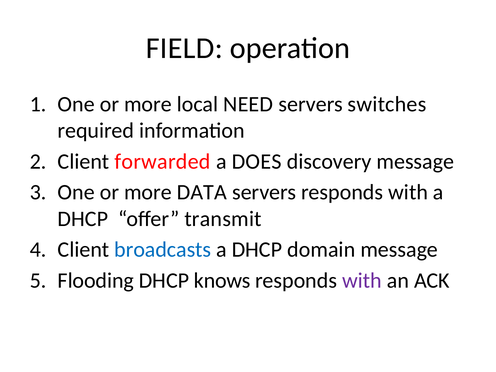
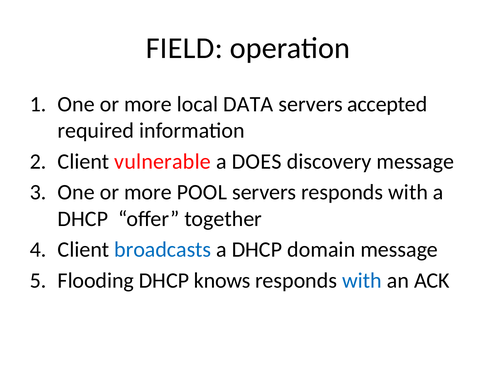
NEED: NEED -> DATA
switches: switches -> accepted
forwarded: forwarded -> vulnerable
DATA: DATA -> POOL
transmit: transmit -> together
with at (362, 281) colour: purple -> blue
